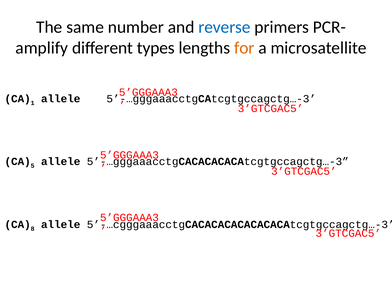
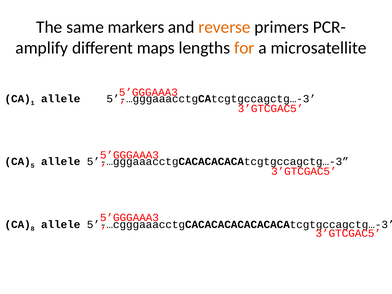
number: number -> markers
reverse colour: blue -> orange
types: types -> maps
